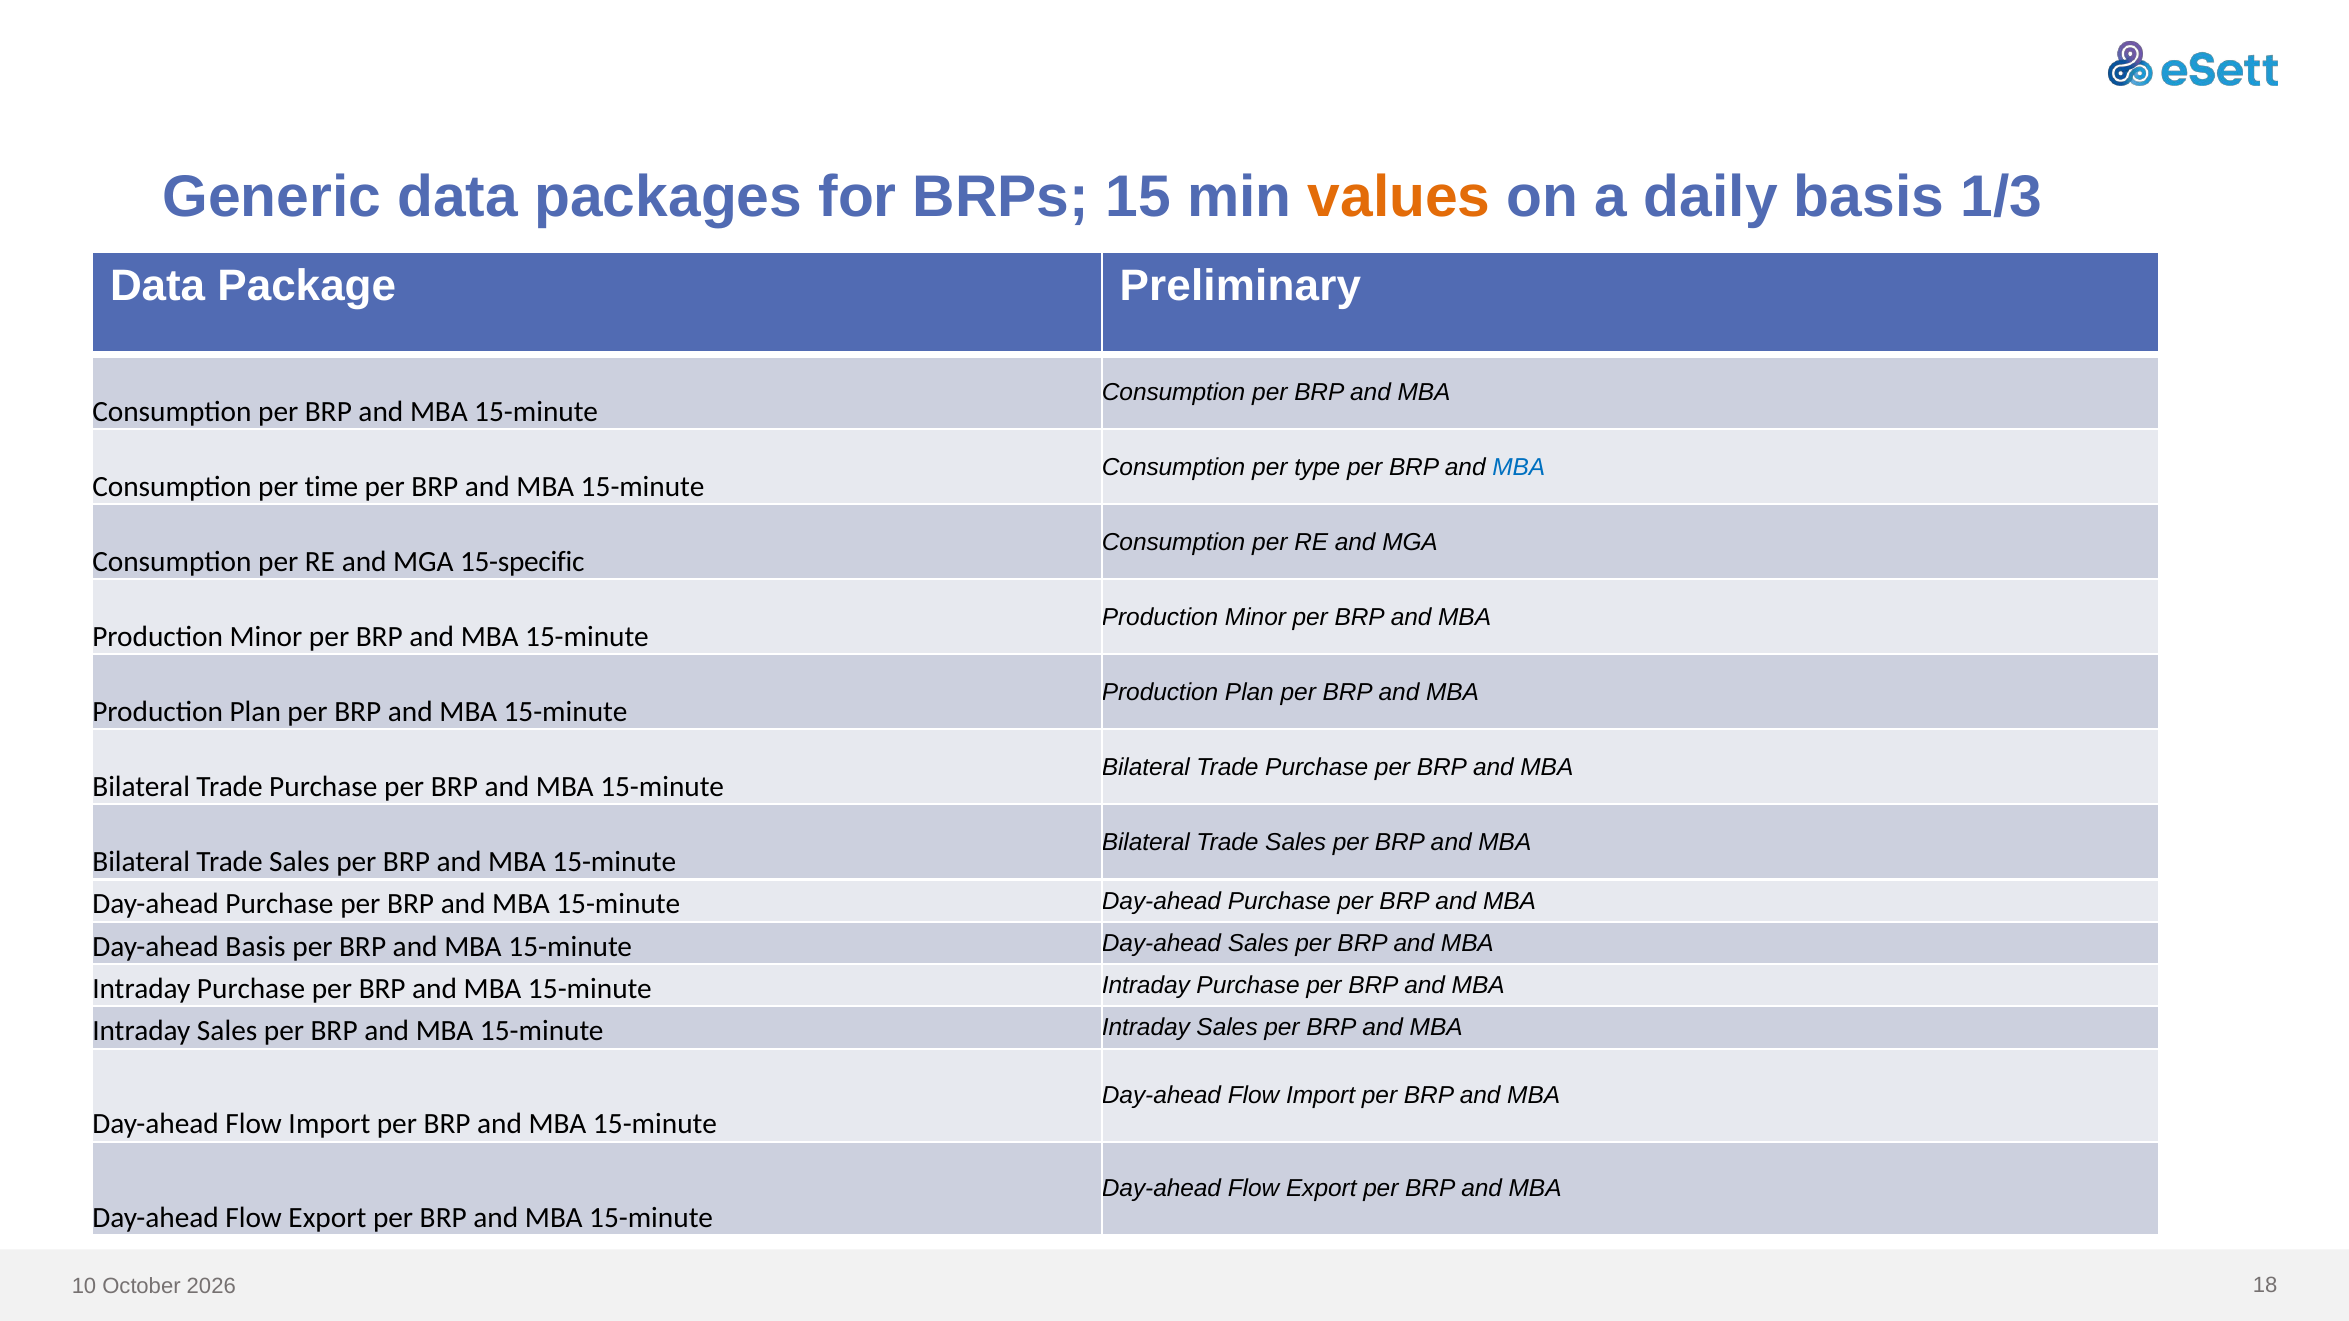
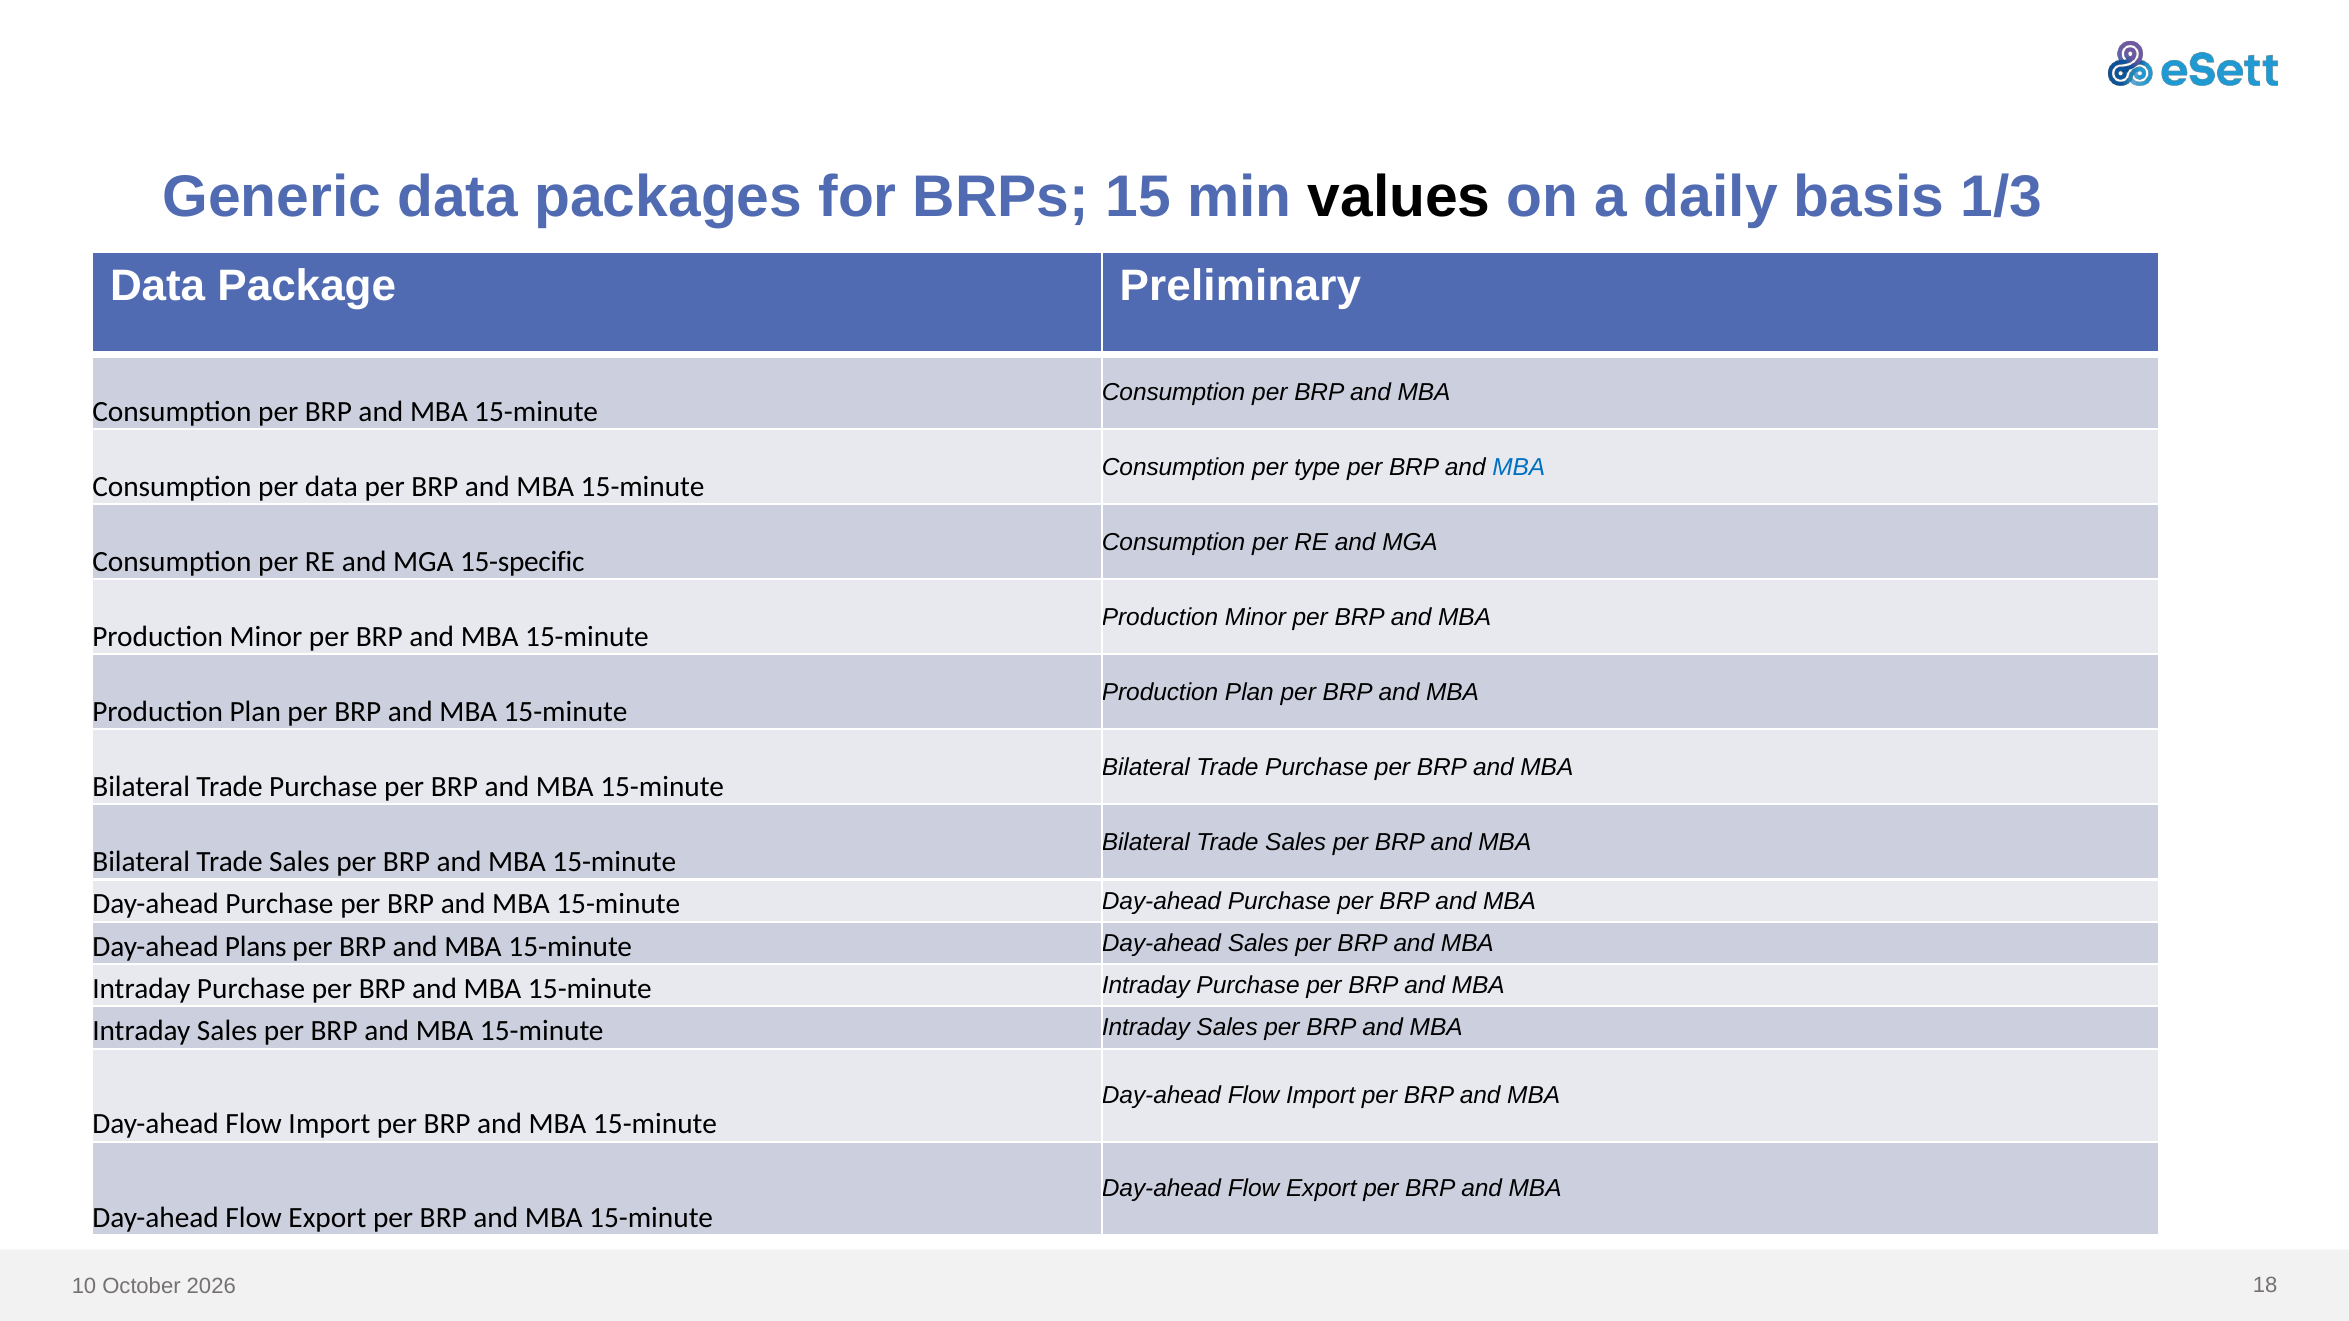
values colour: orange -> black
per time: time -> data
Day-ahead Basis: Basis -> Plans
